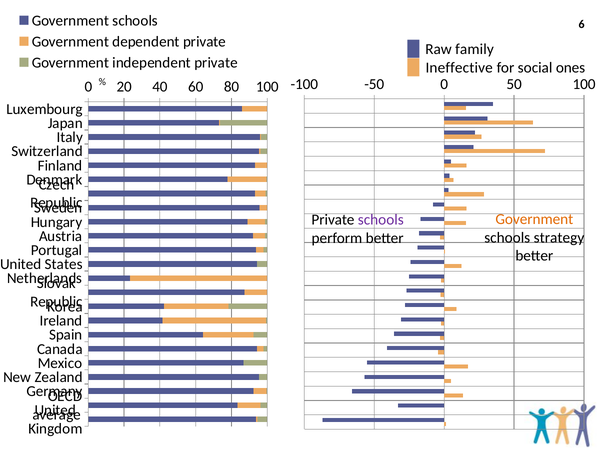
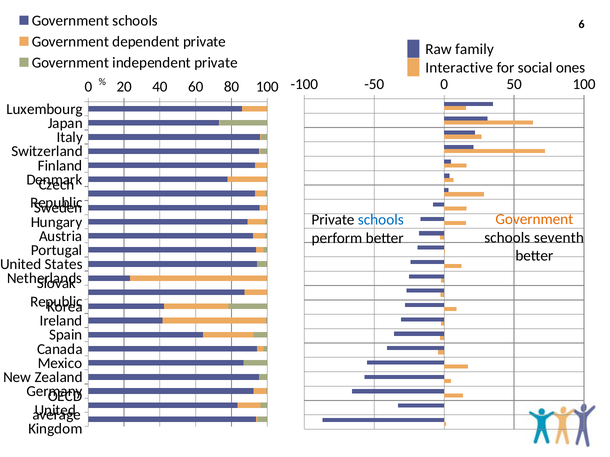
Ineffective: Ineffective -> Interactive
schools at (381, 220) colour: purple -> blue
strategy: strategy -> seventh
